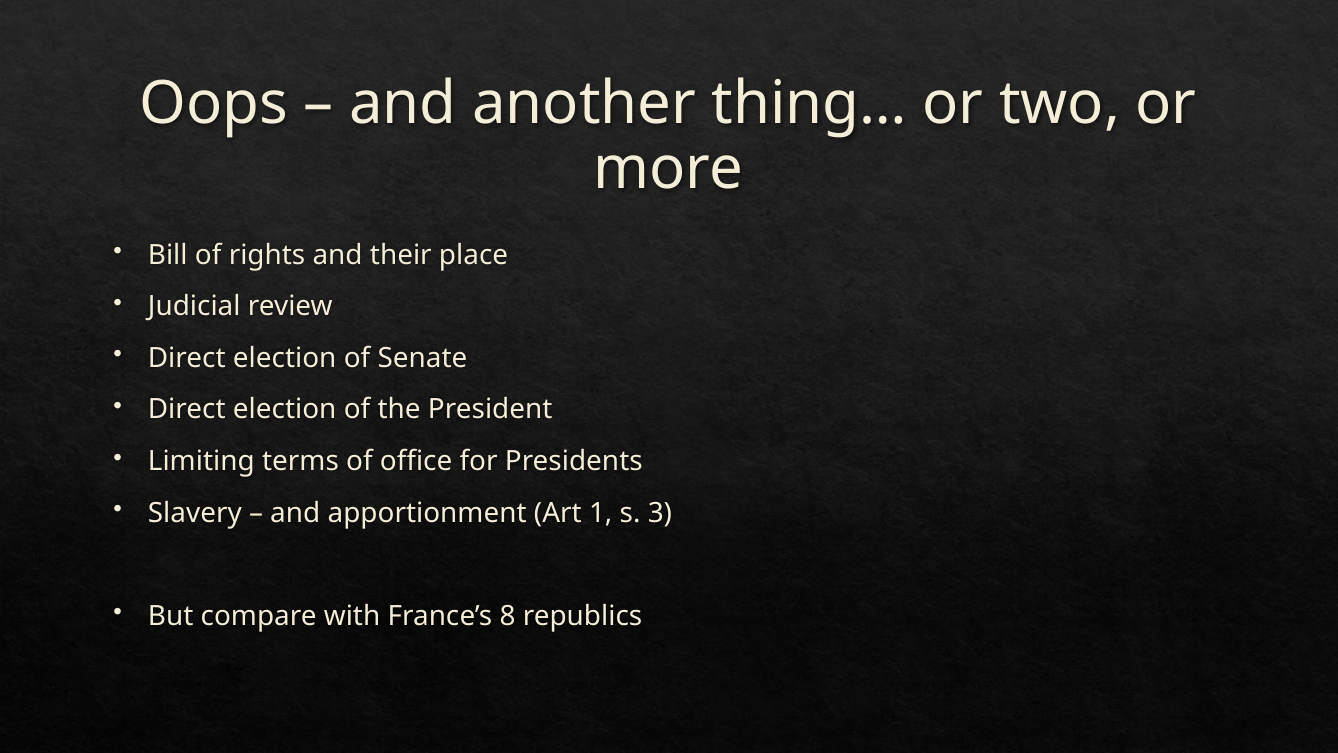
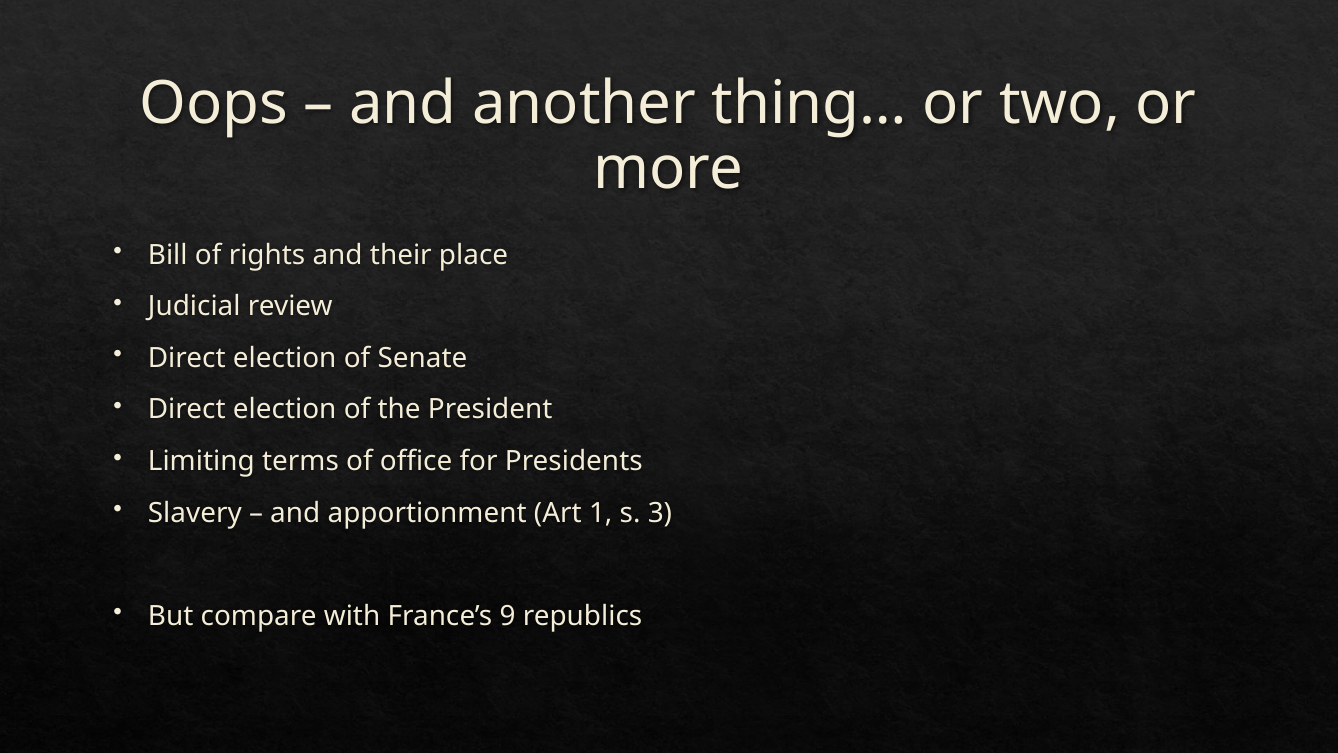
8: 8 -> 9
